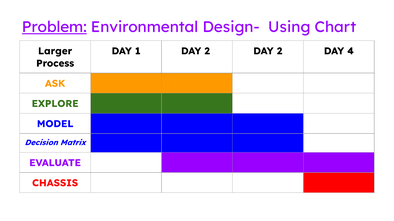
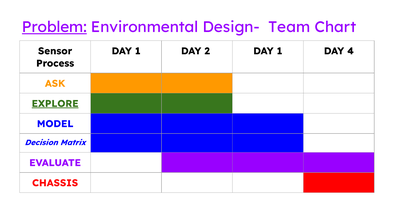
Using: Using -> Team
Larger: Larger -> Sensor
2 DAY 2: 2 -> 1
EXPLORE underline: none -> present
